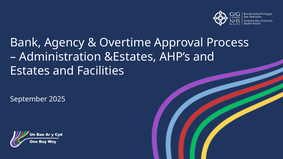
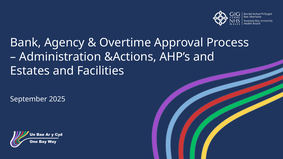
&Estates: &Estates -> &Actions
